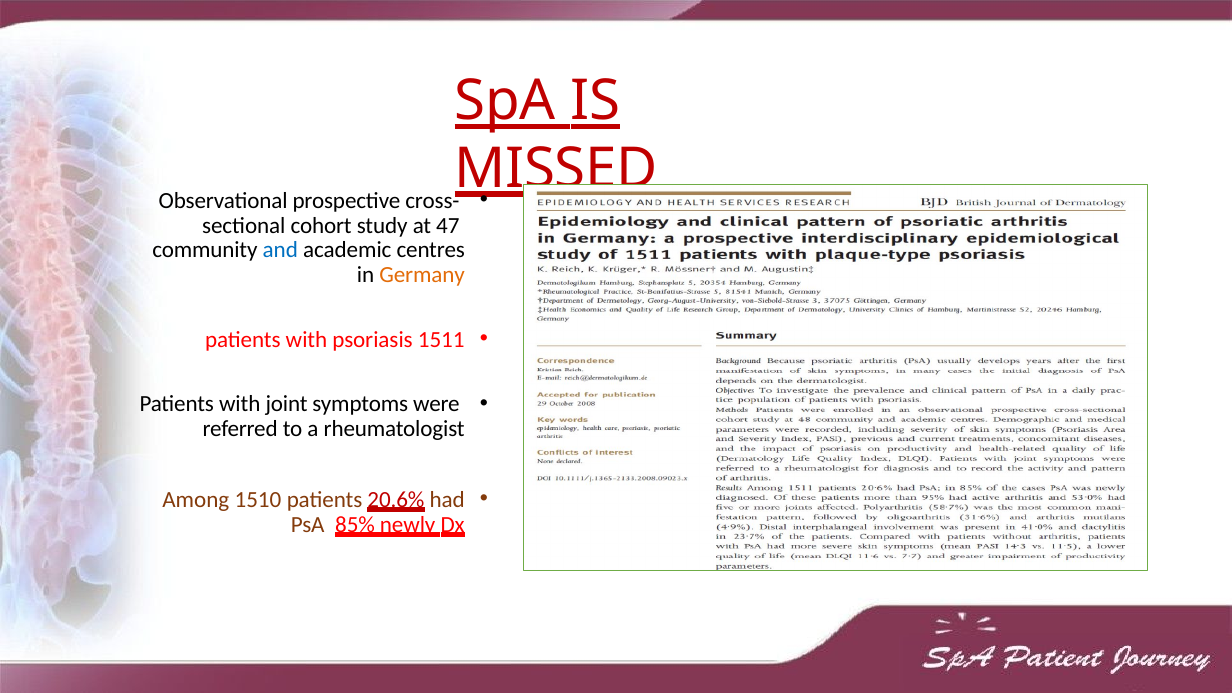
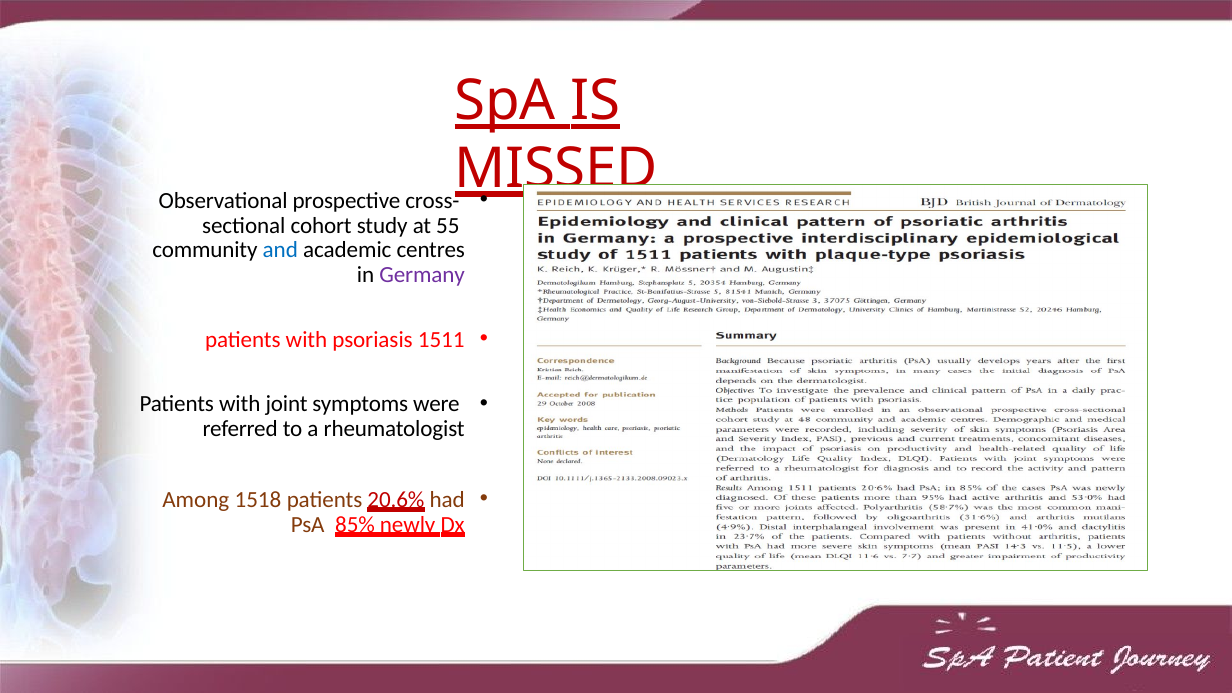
47: 47 -> 55
Germany colour: orange -> purple
1510: 1510 -> 1518
